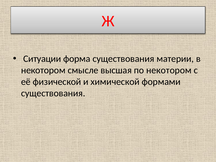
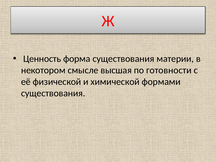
Ситуации: Ситуации -> Ценность
по некотором: некотором -> готовности
